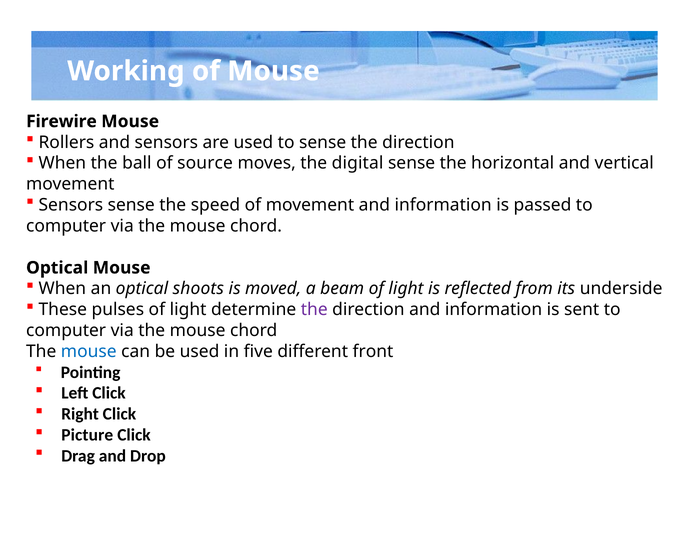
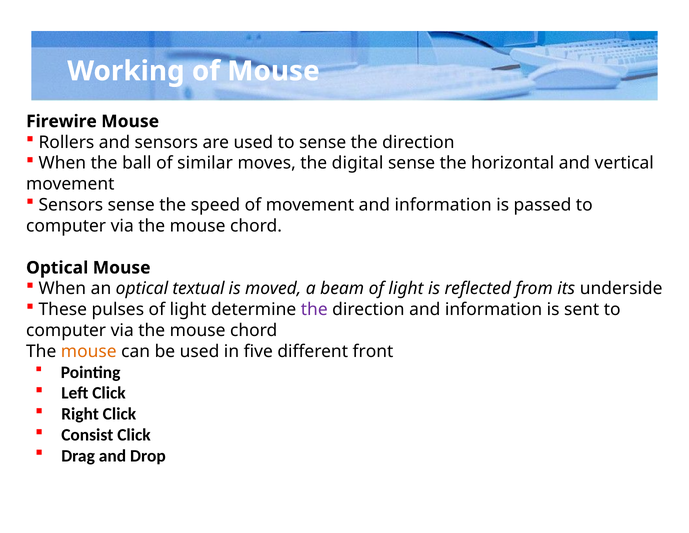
source: source -> similar
shoots: shoots -> textual
mouse at (89, 351) colour: blue -> orange
Picture: Picture -> Consist
